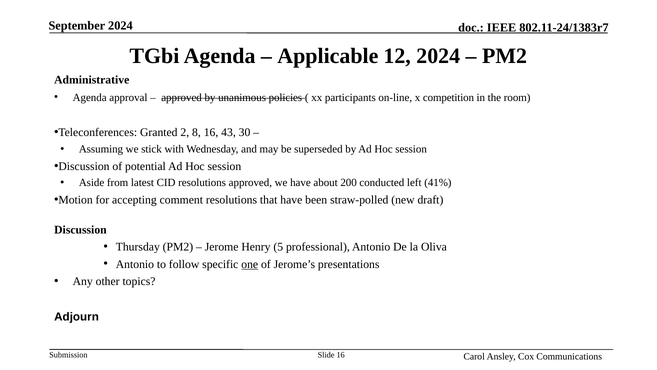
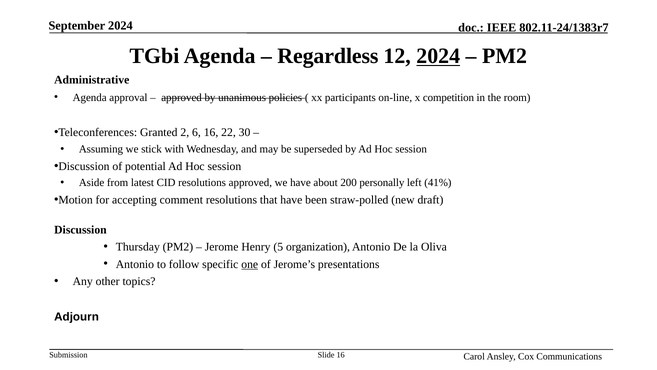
Applicable: Applicable -> Regardless
2024 at (438, 56) underline: none -> present
8: 8 -> 6
43: 43 -> 22
conducted: conducted -> personally
professional: professional -> organization
